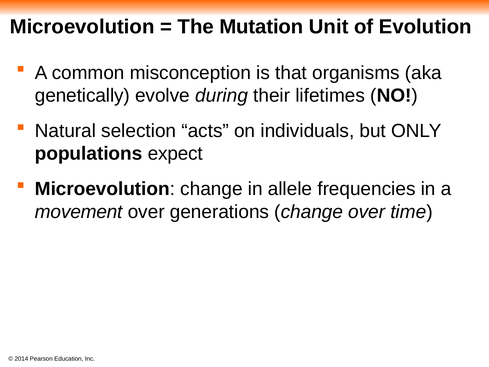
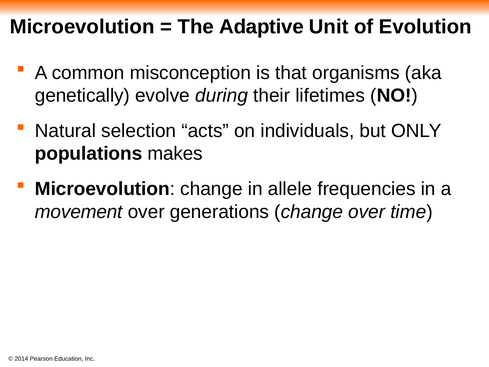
Mutation: Mutation -> Adaptive
expect: expect -> makes
